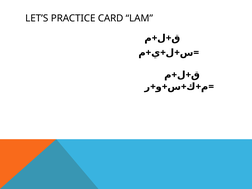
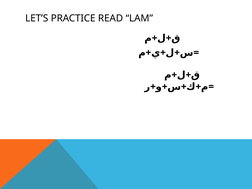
CARD: CARD -> READ
